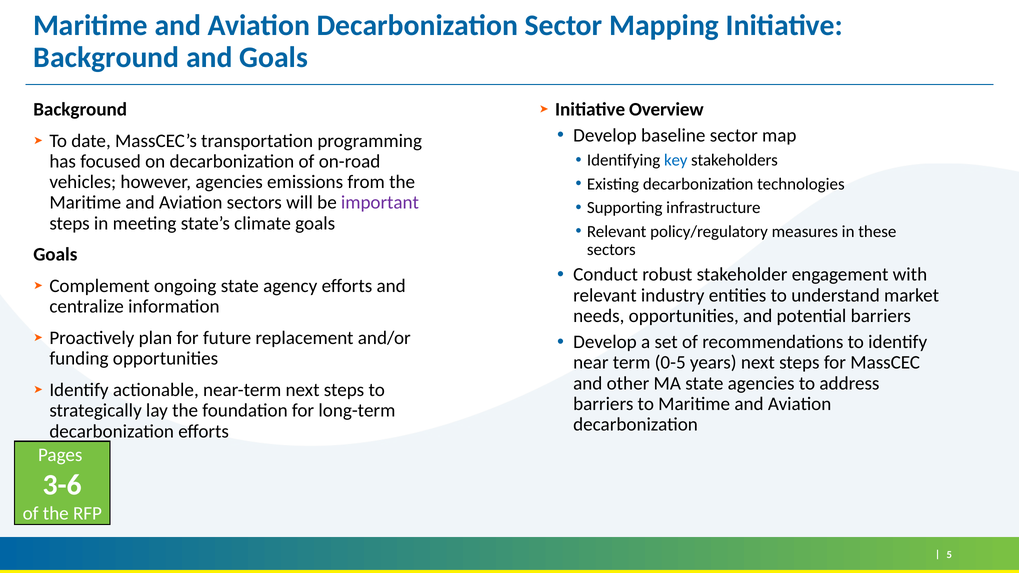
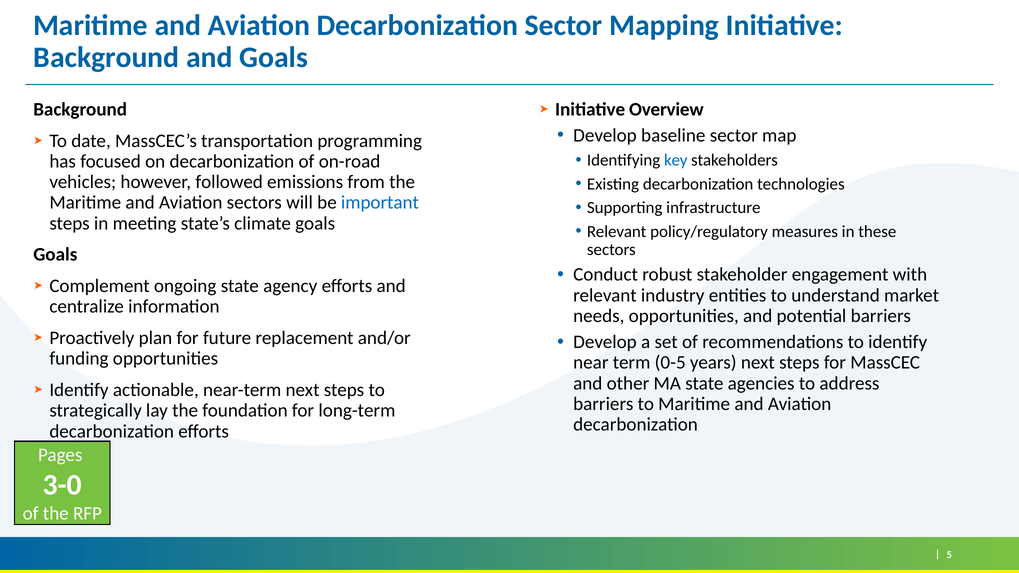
however agencies: agencies -> followed
important colour: purple -> blue
3-6: 3-6 -> 3-0
